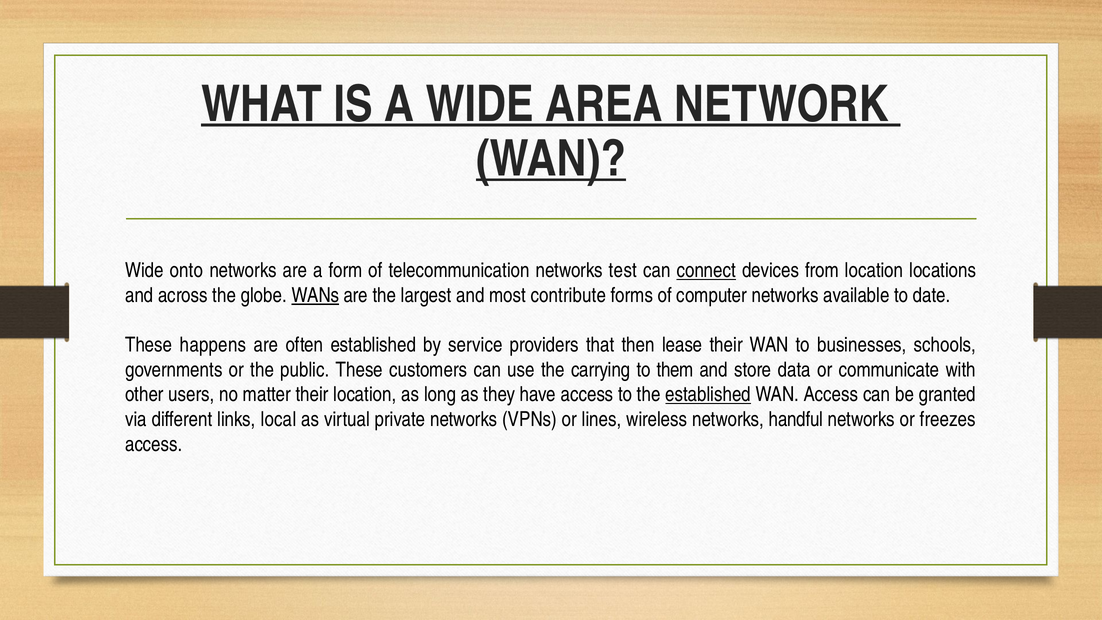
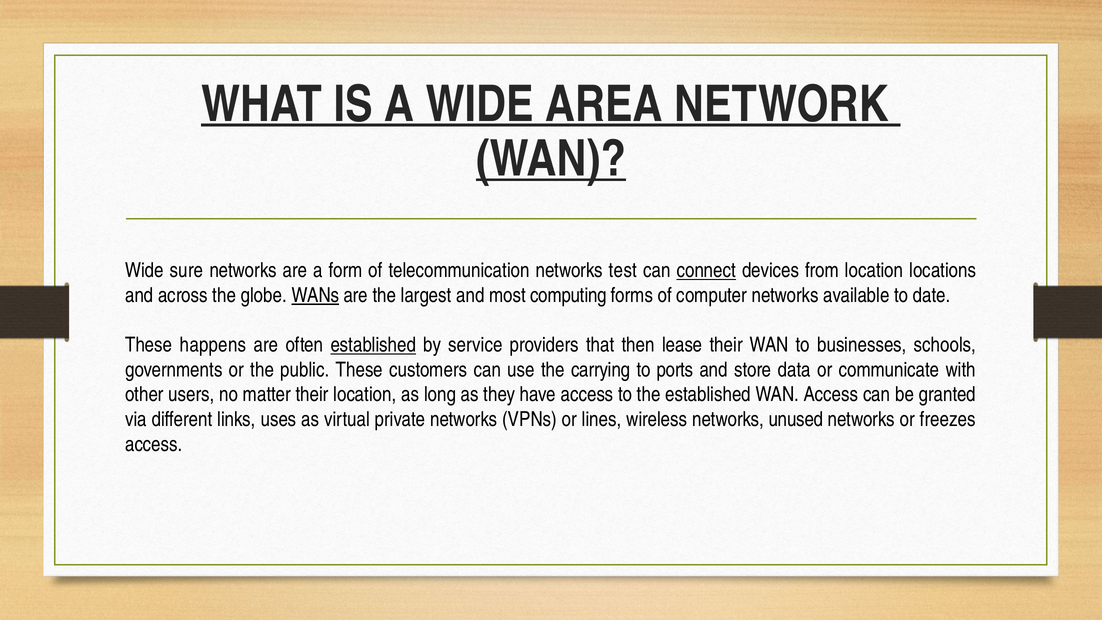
onto: onto -> sure
contribute: contribute -> computing
established at (373, 345) underline: none -> present
them: them -> ports
established at (708, 395) underline: present -> none
local: local -> uses
handful: handful -> unused
